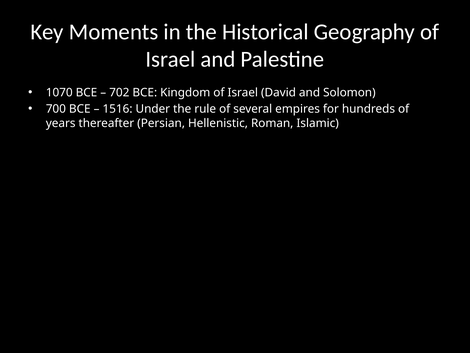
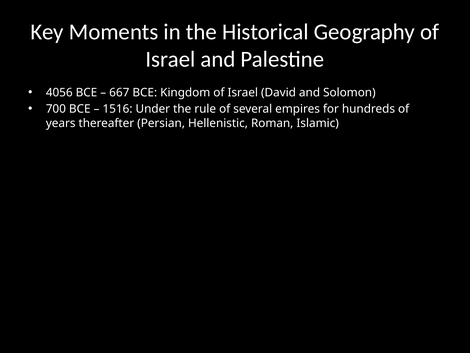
1070: 1070 -> 4056
702: 702 -> 667
